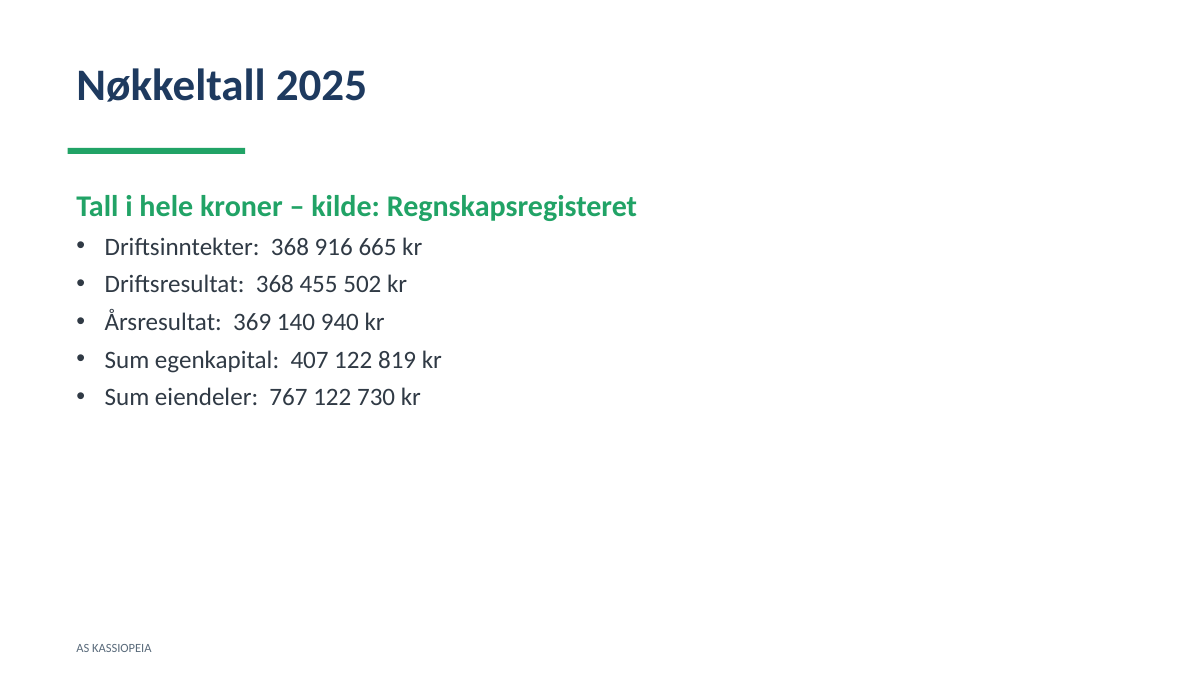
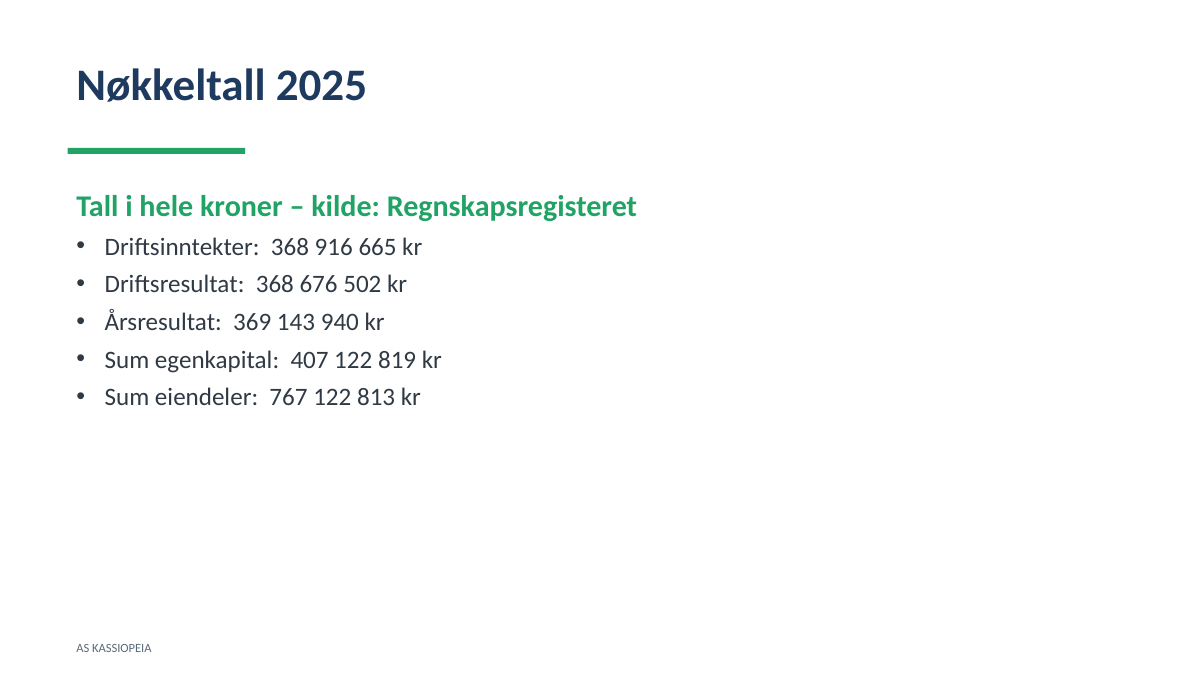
455: 455 -> 676
140: 140 -> 143
730: 730 -> 813
